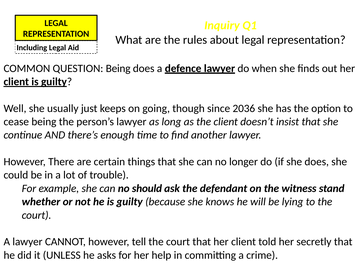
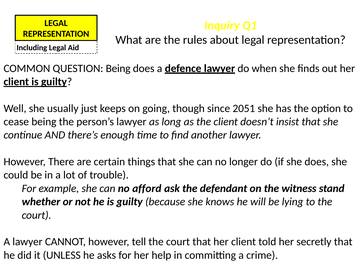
2036: 2036 -> 2051
should: should -> afford
